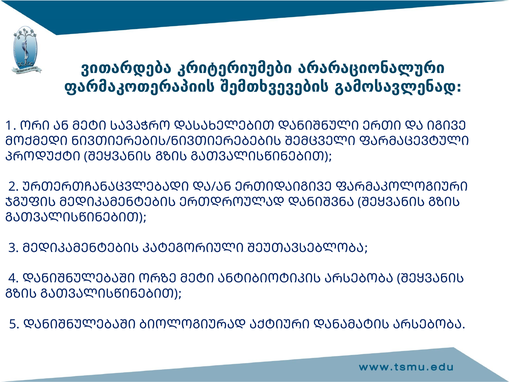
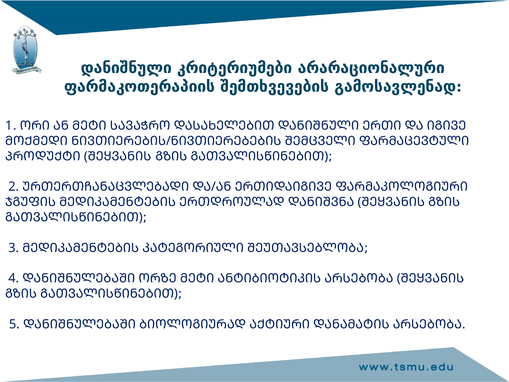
ვითარდება at (126, 68): ვითარდება -> დანიშნული
